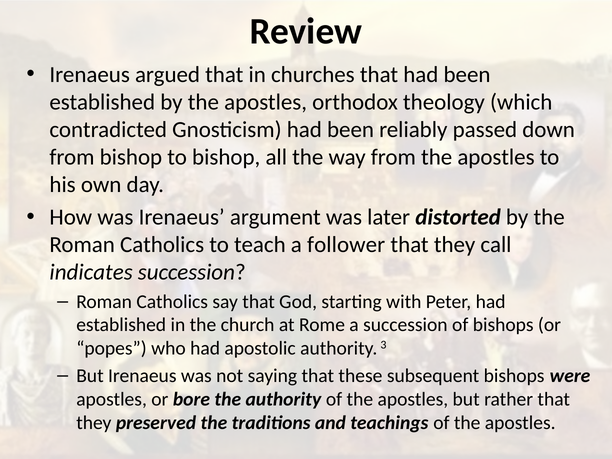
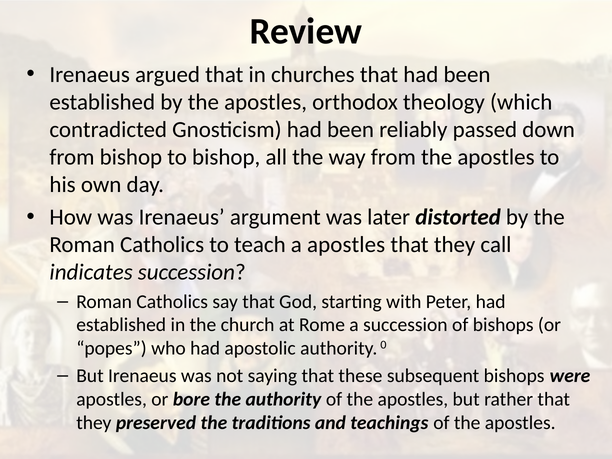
a follower: follower -> apostles
3: 3 -> 0
